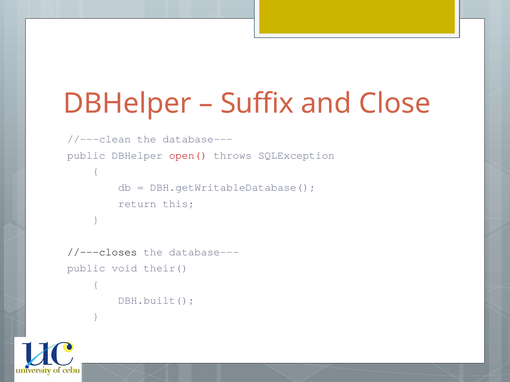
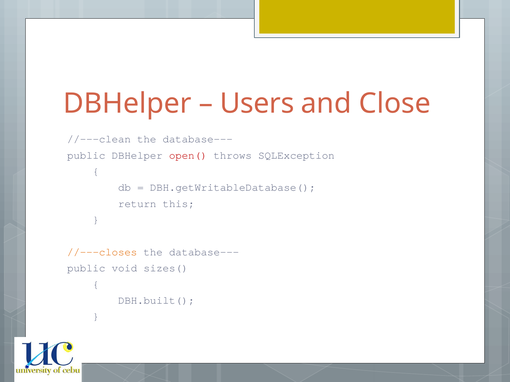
Suffix: Suffix -> Users
//---closes colour: black -> orange
their(: their( -> sizes(
